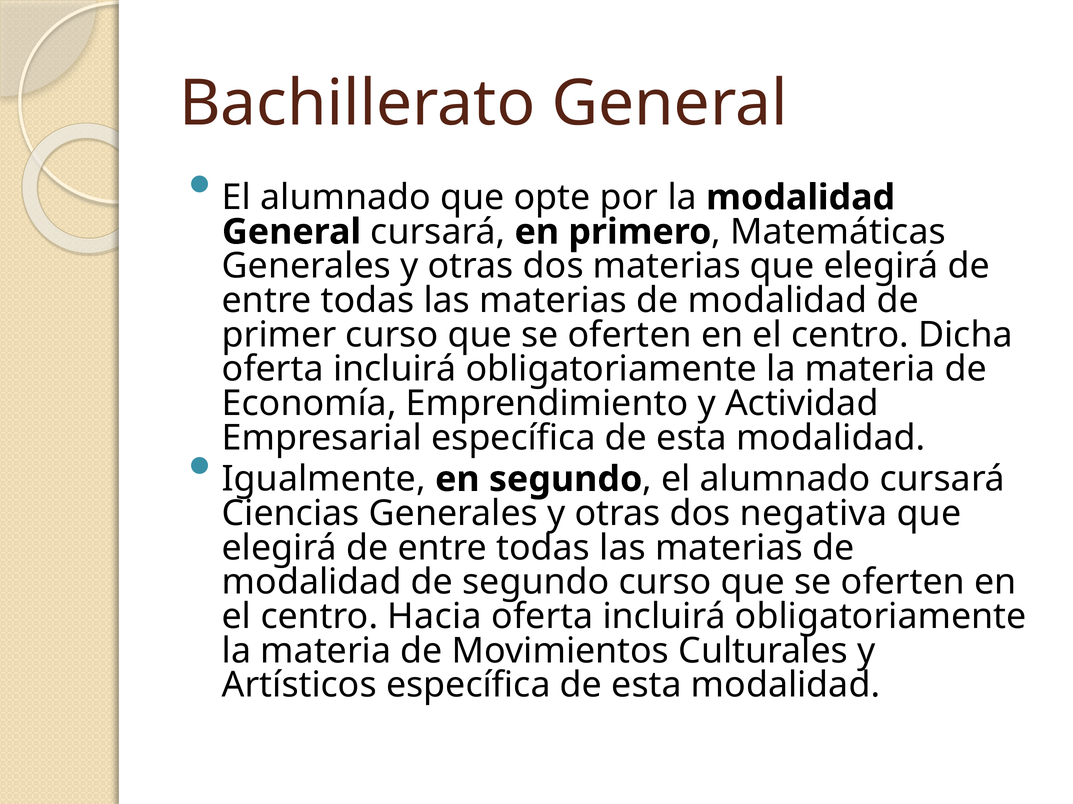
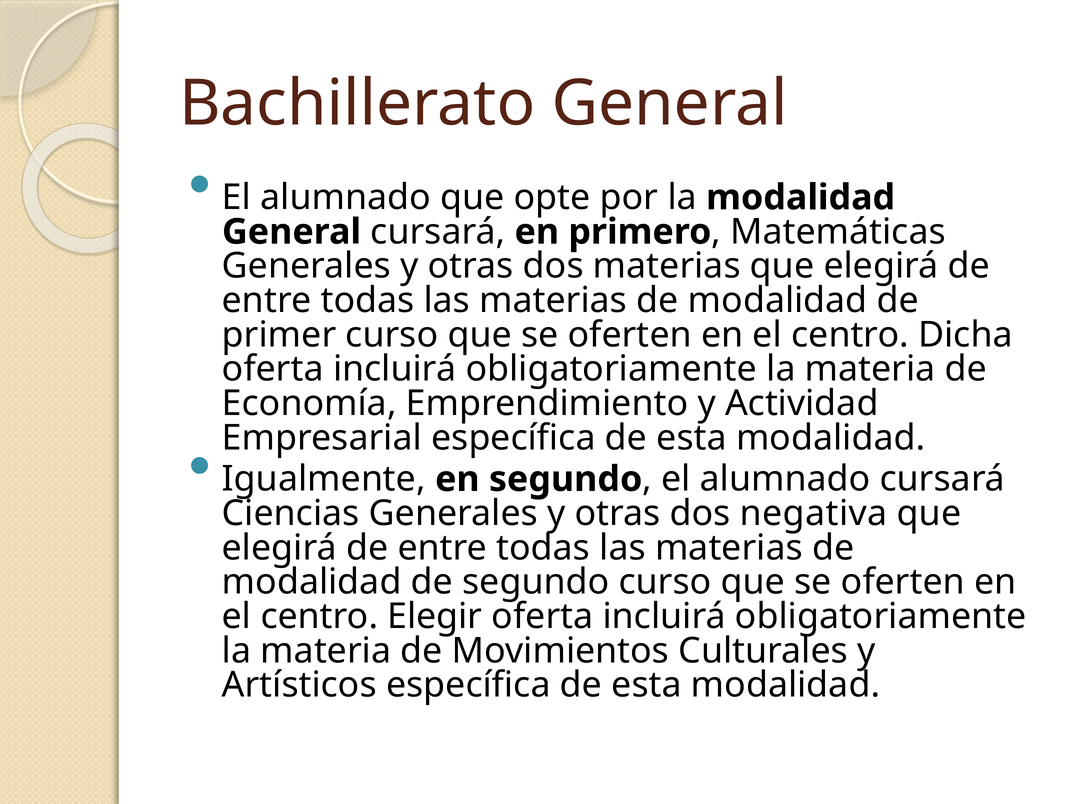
Hacia: Hacia -> Elegir
